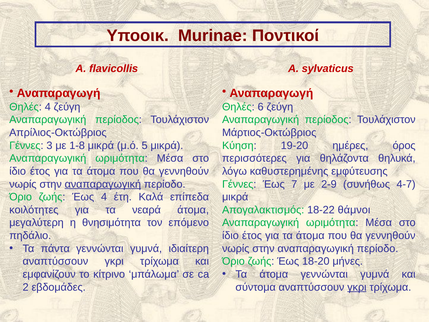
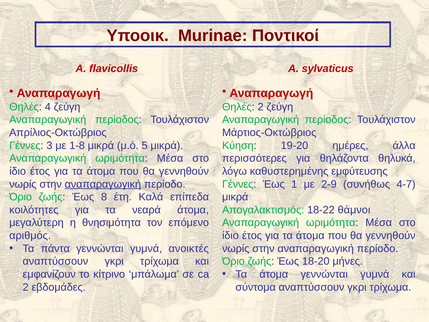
Θηλές 6: 6 -> 2
όρος: όρος -> άλλα
7: 7 -> 1
Έως 4: 4 -> 8
πηδάλιο: πηδάλιο -> αριθμός
ιδιαίτερη: ιδιαίτερη -> ανοικτές
γκρι at (357, 287) underline: present -> none
